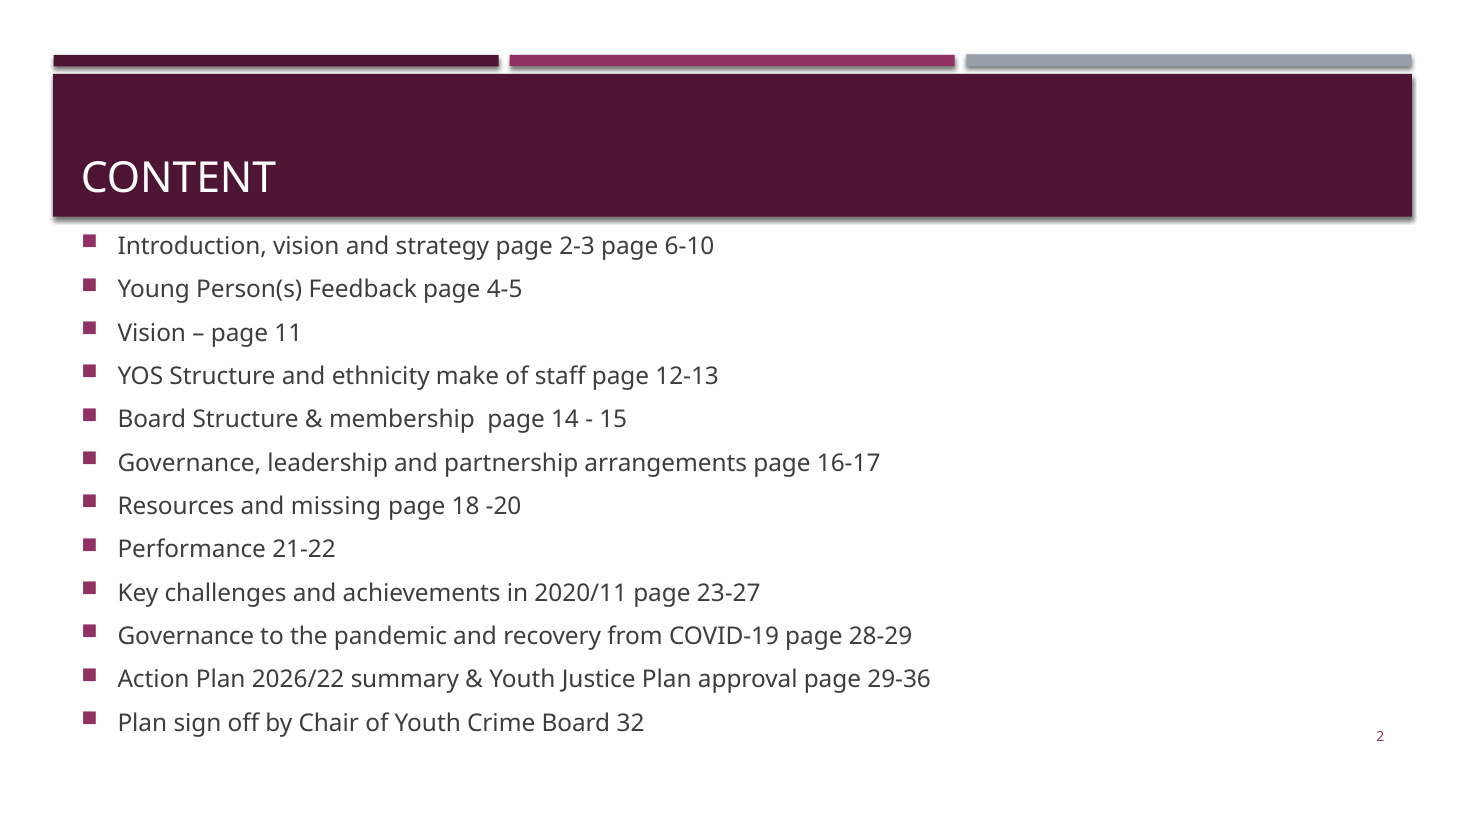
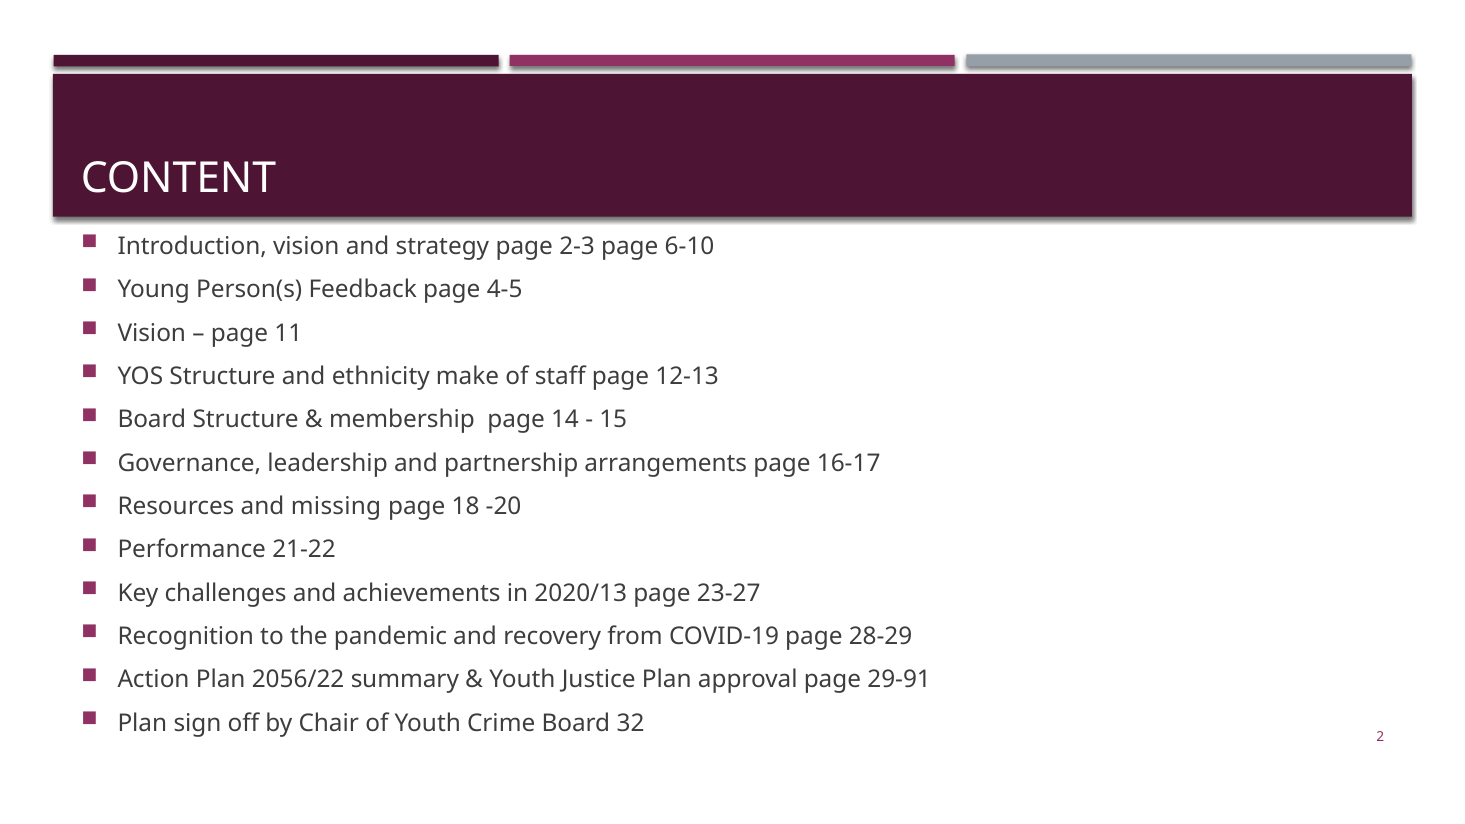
2020/11: 2020/11 -> 2020/13
Governance at (186, 636): Governance -> Recognition
2026/22: 2026/22 -> 2056/22
29-36: 29-36 -> 29-91
